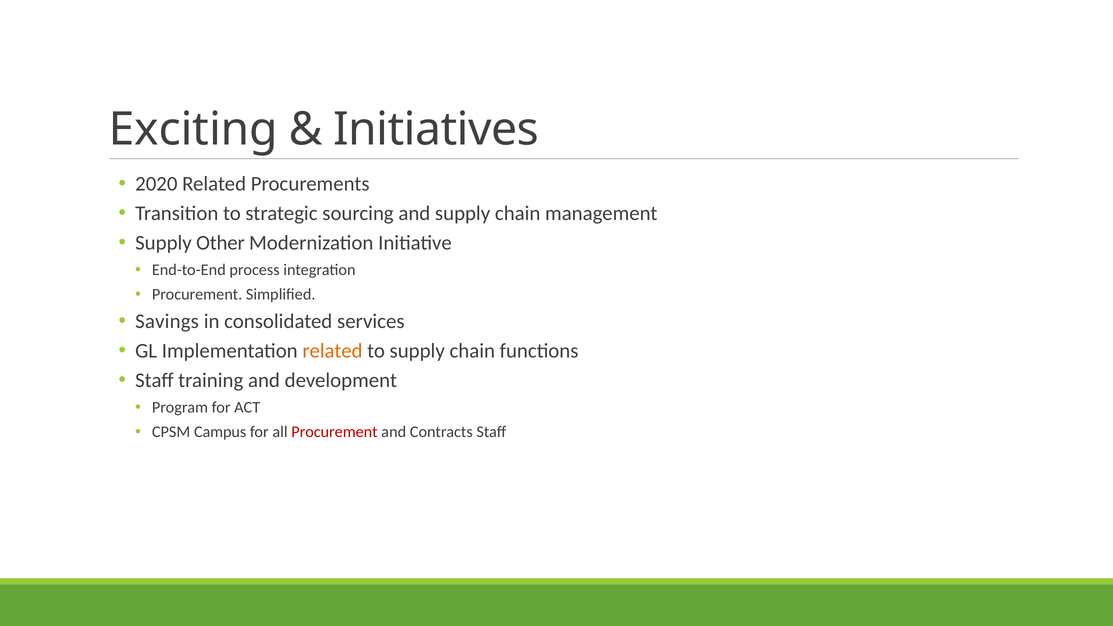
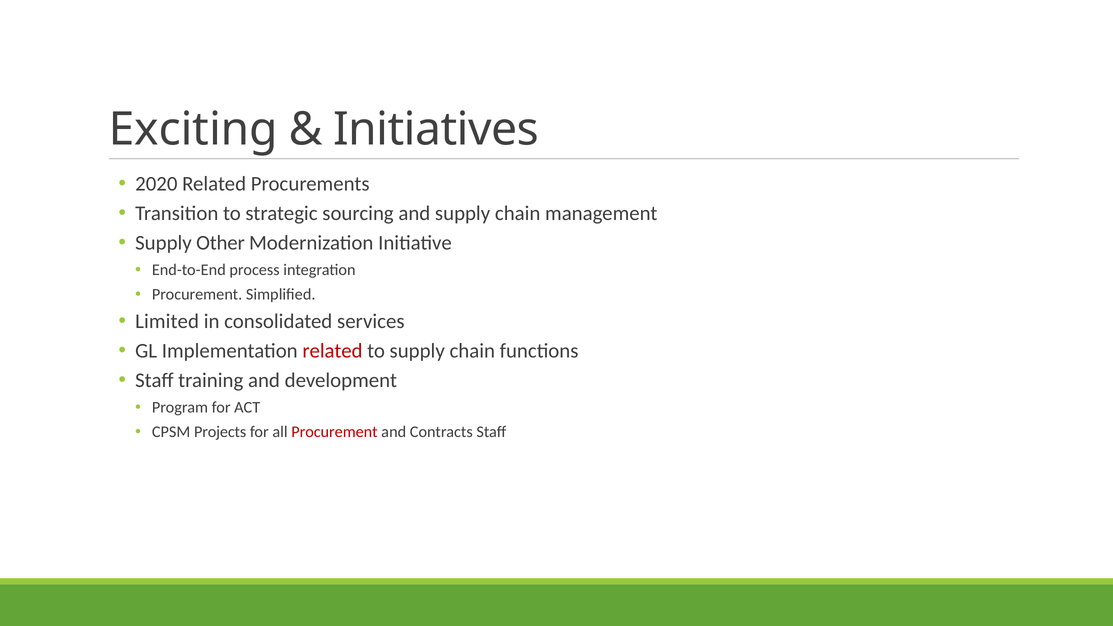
Savings: Savings -> Limited
related at (333, 351) colour: orange -> red
Campus: Campus -> Projects
